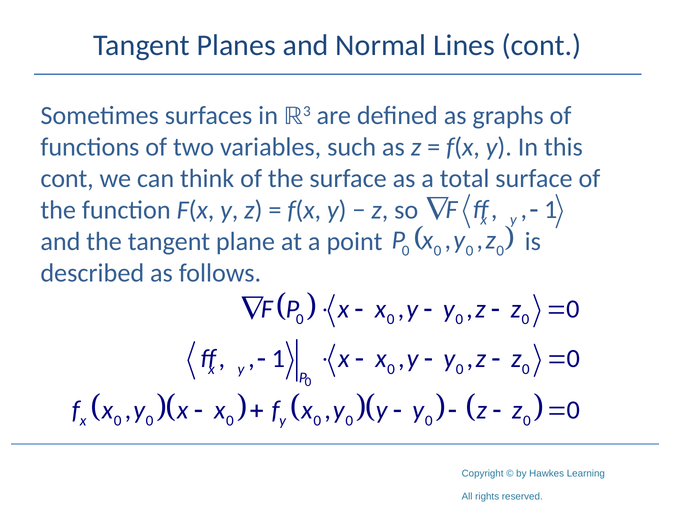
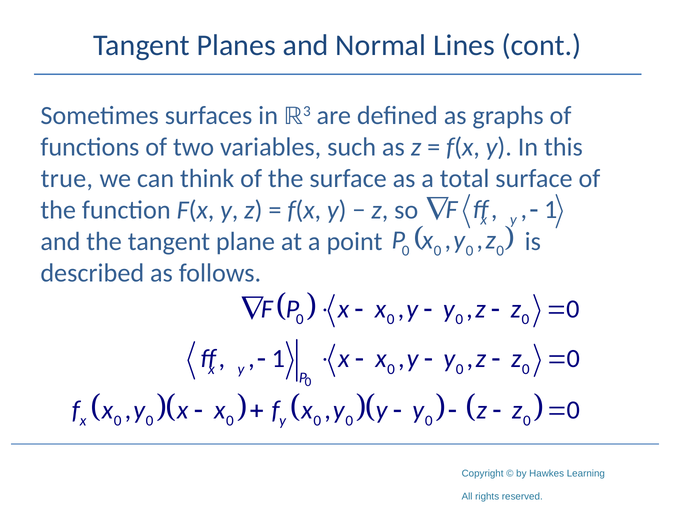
cont at (67, 178): cont -> true
